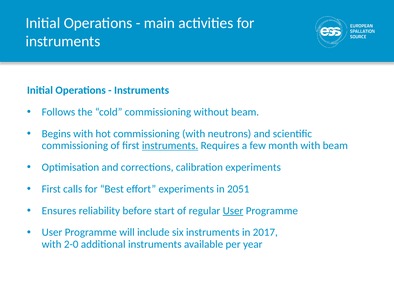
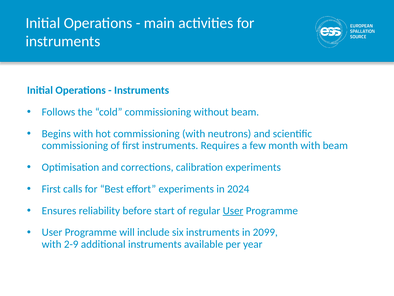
instruments at (170, 145) underline: present -> none
2051: 2051 -> 2024
2017: 2017 -> 2099
2-0: 2-0 -> 2-9
